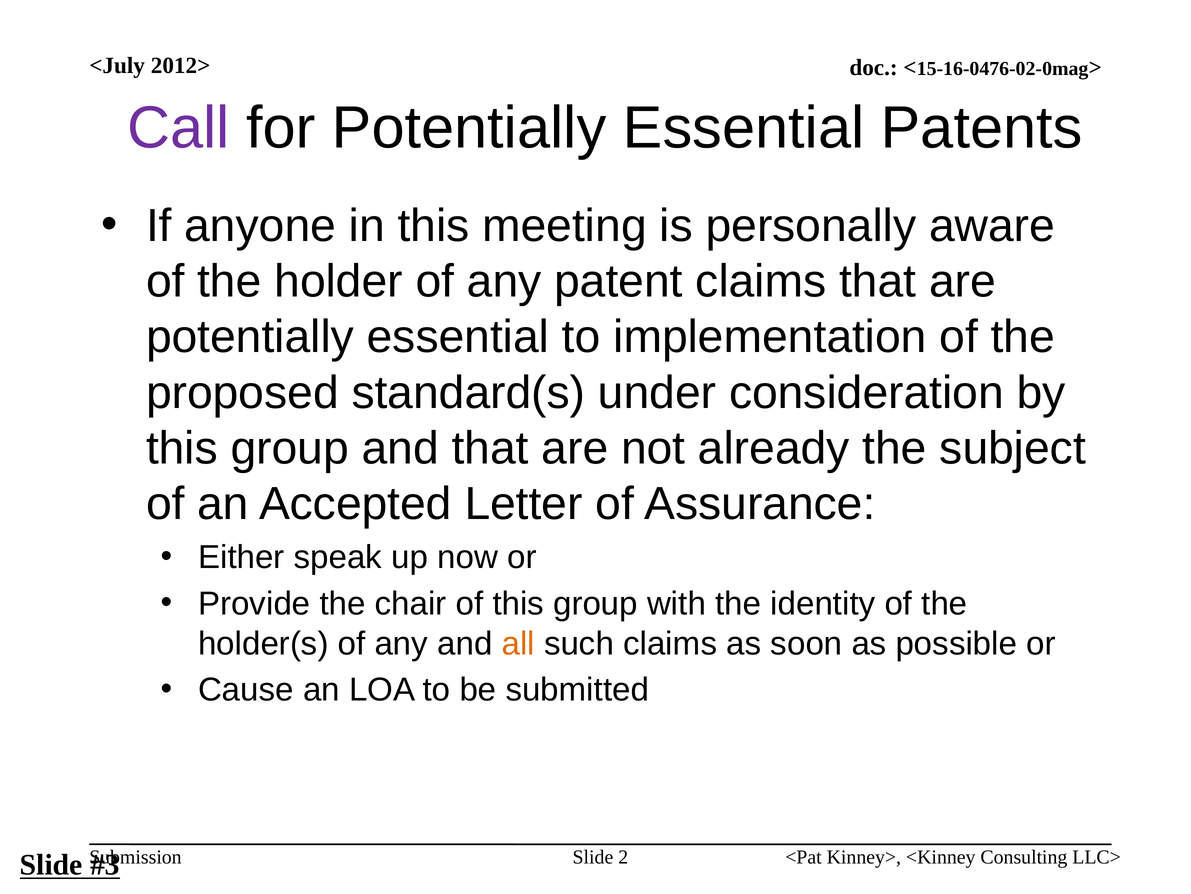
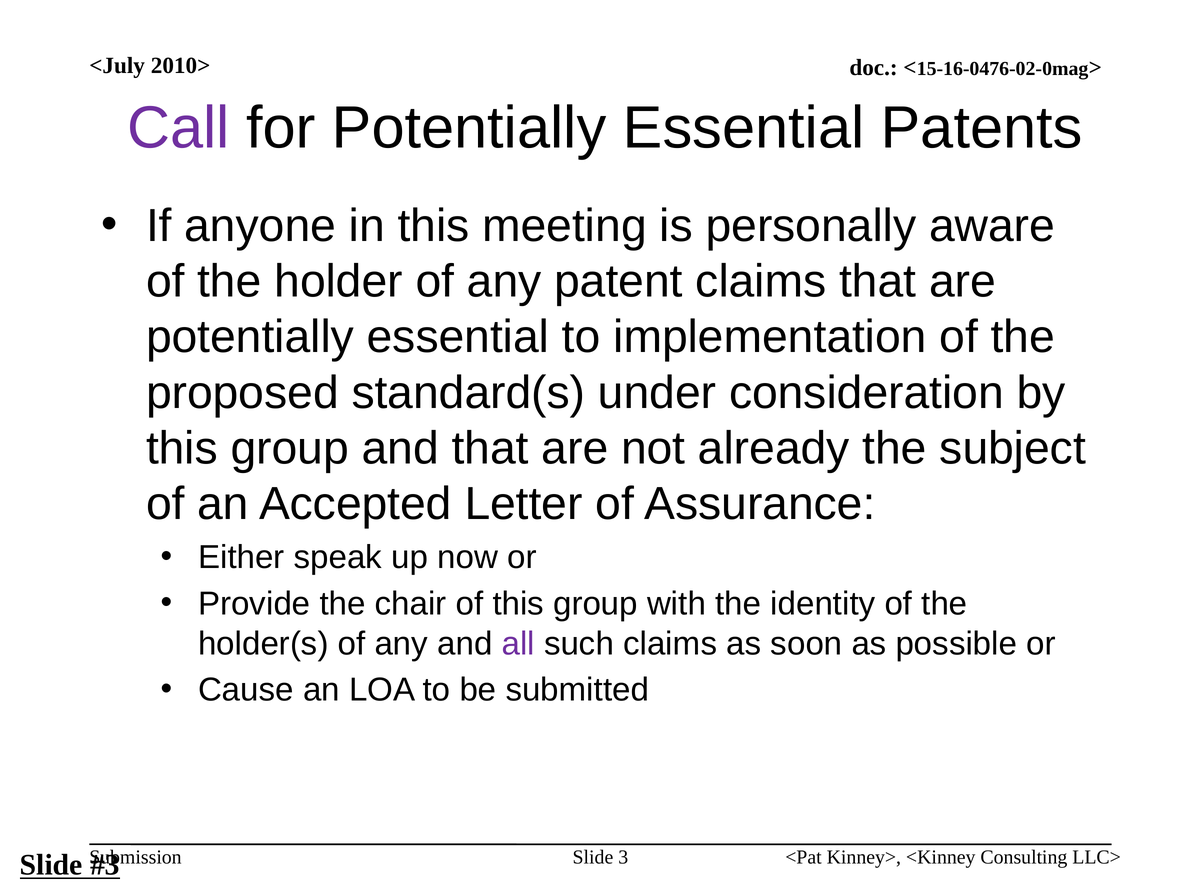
2012>: 2012> -> 2010>
all colour: orange -> purple
2: 2 -> 3
